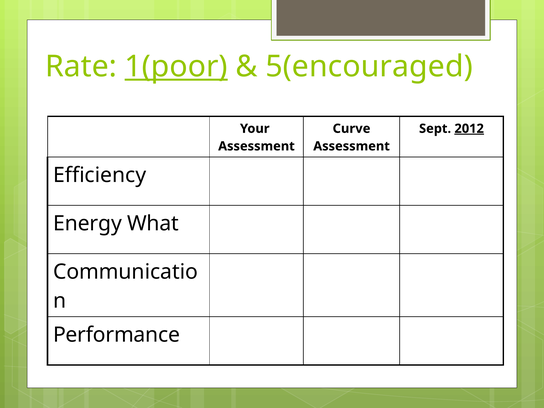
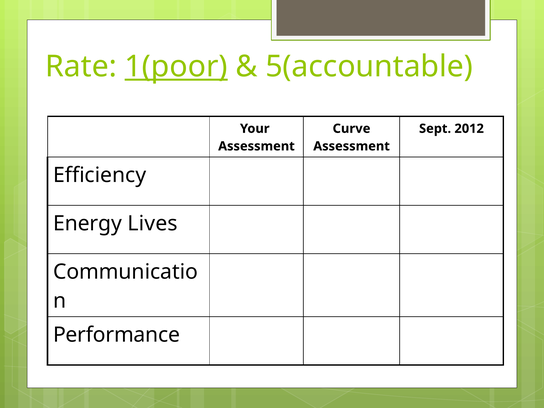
5(encouraged: 5(encouraged -> 5(accountable
2012 underline: present -> none
What: What -> Lives
